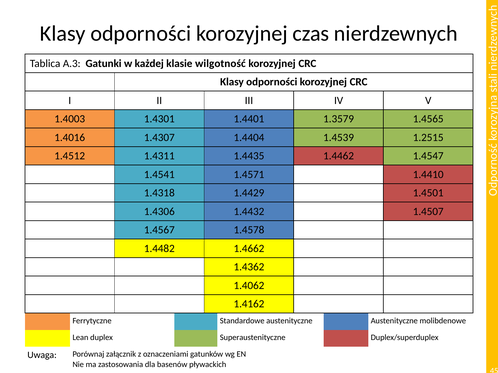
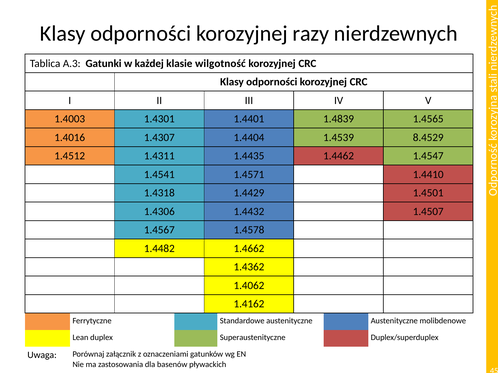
czas: czas -> razy
1.3579: 1.3579 -> 1.4839
1.2515: 1.2515 -> 8.4529
